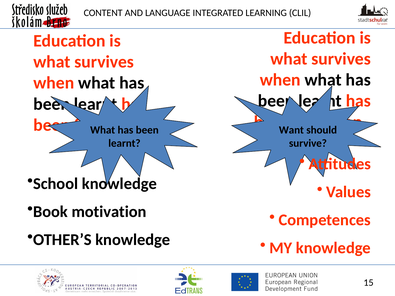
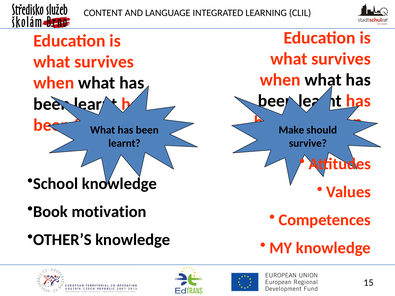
Want: Want -> Make
